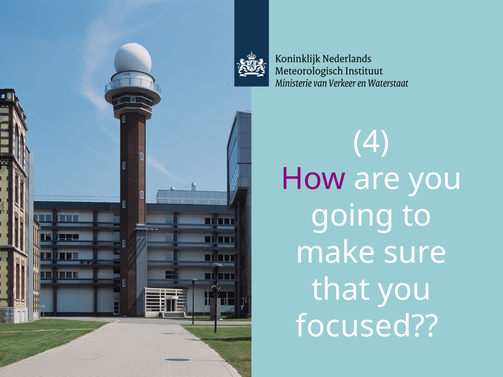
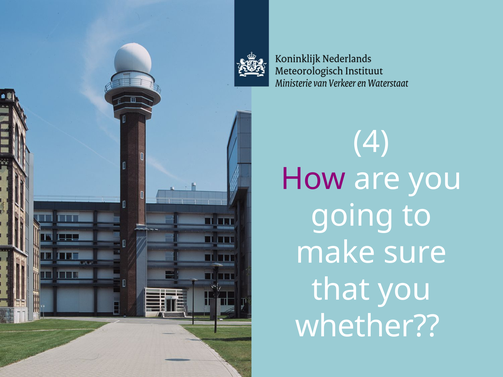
focused: focused -> whether
